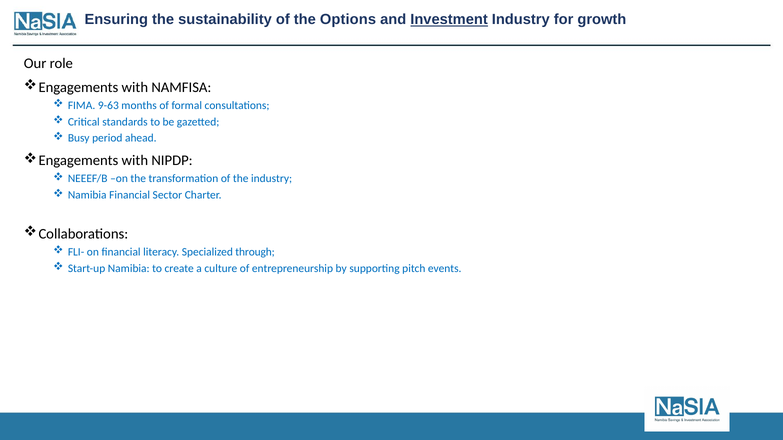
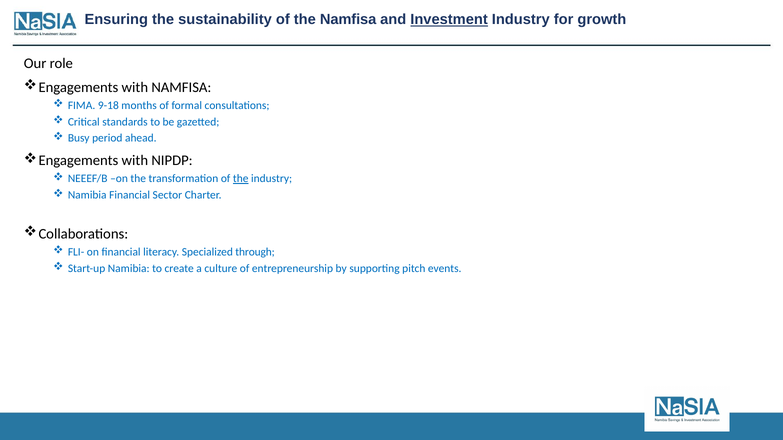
the Options: Options -> Namfisa
9-63: 9-63 -> 9-18
the at (241, 179) underline: none -> present
